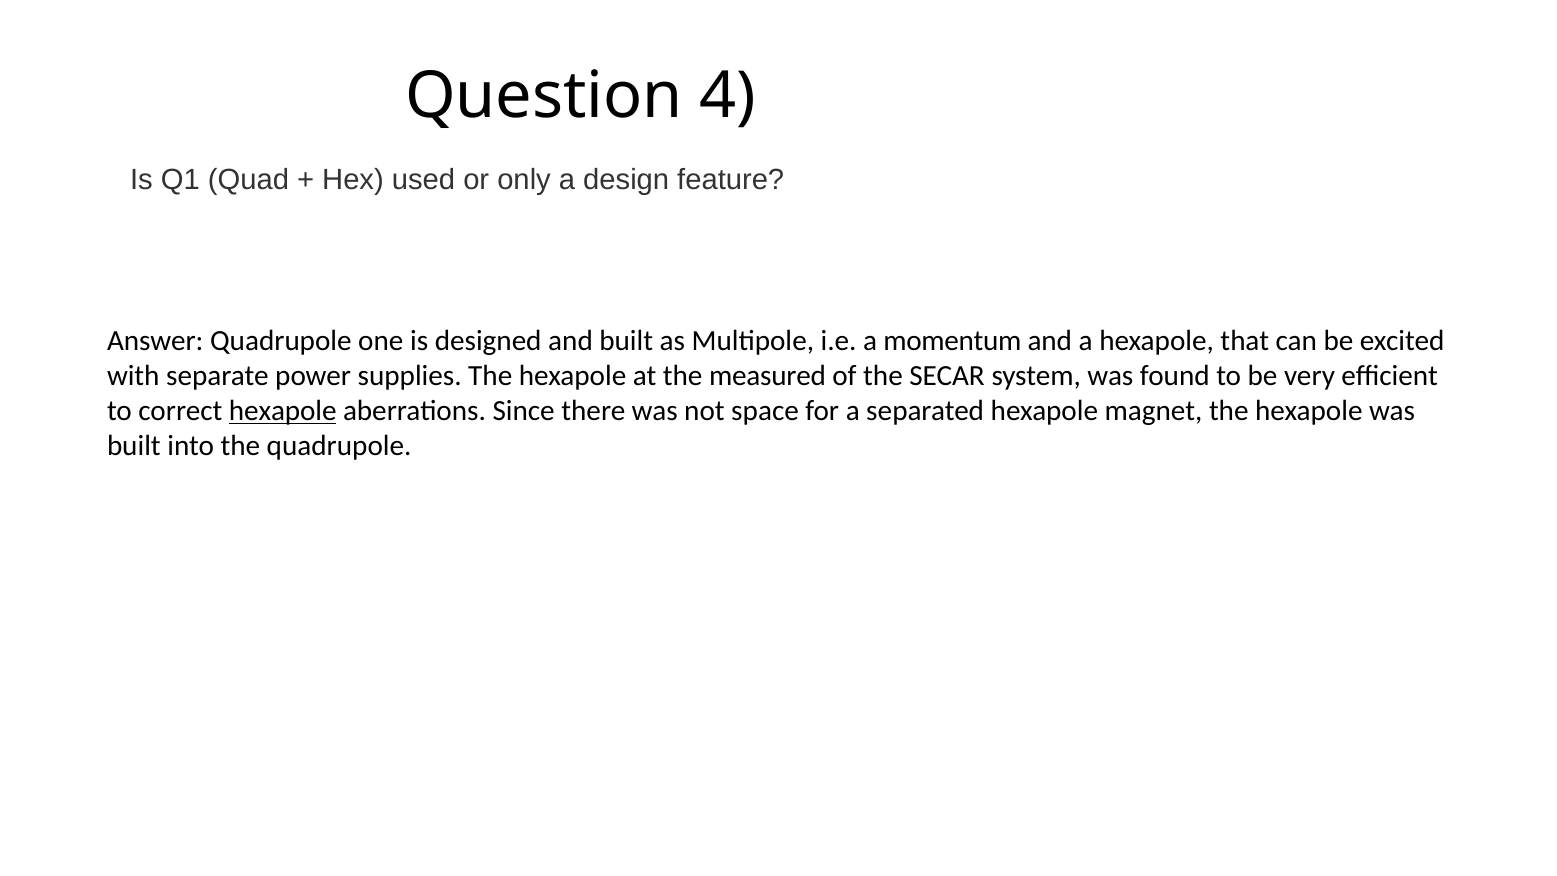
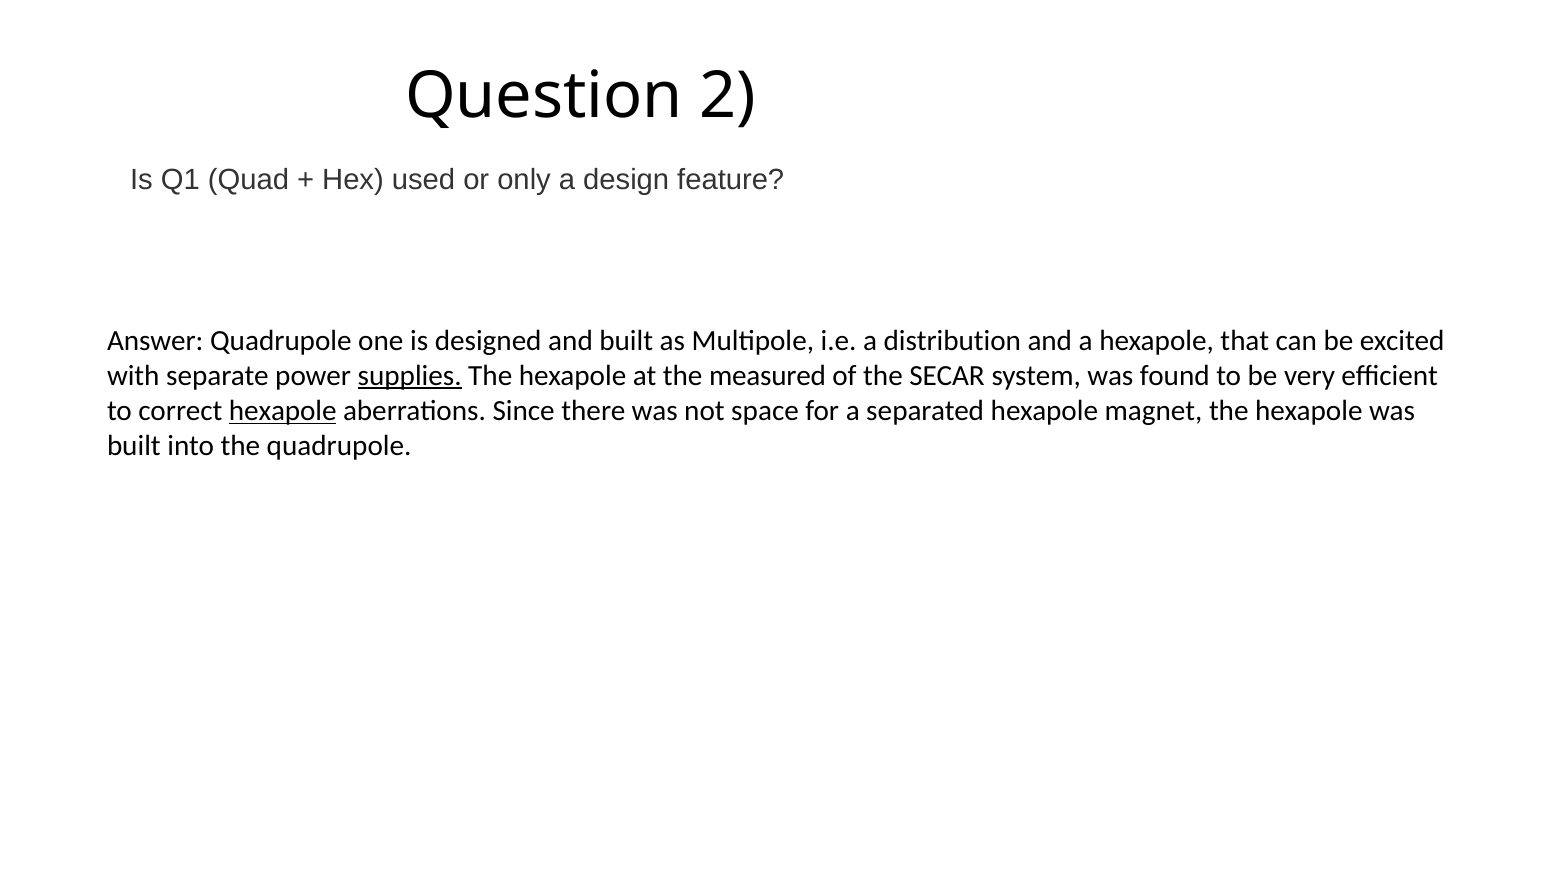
4: 4 -> 2
momentum: momentum -> distribution
supplies underline: none -> present
